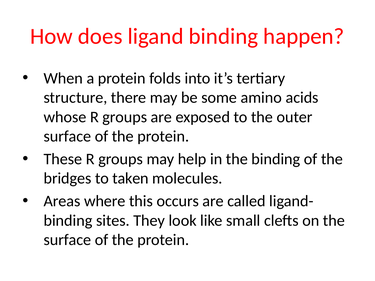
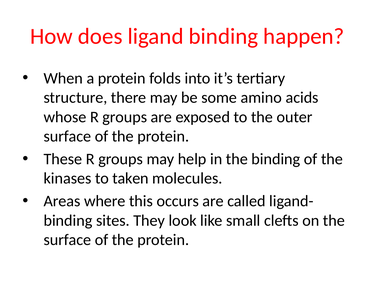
bridges: bridges -> kinases
